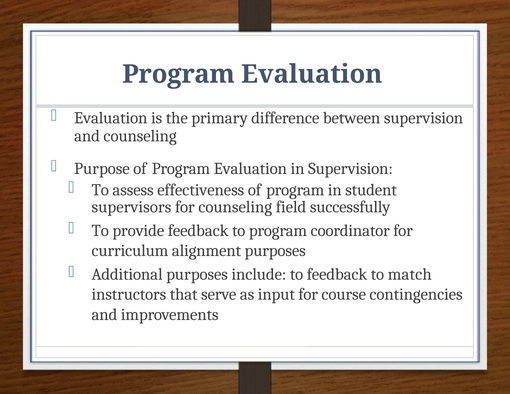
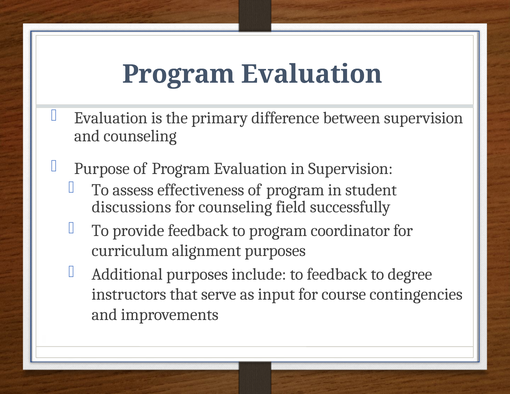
supervisors: supervisors -> discussions
match: match -> degree
